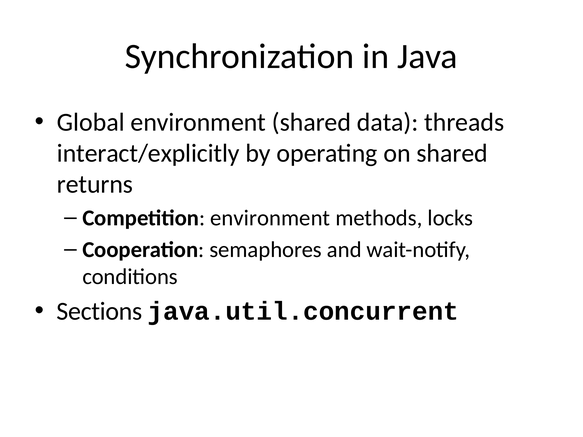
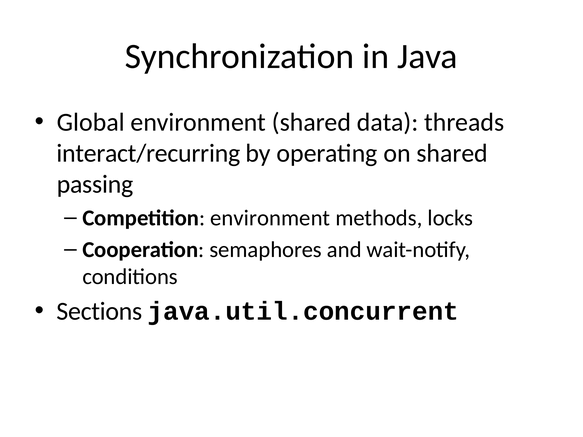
interact/explicitly: interact/explicitly -> interact/recurring
returns: returns -> passing
